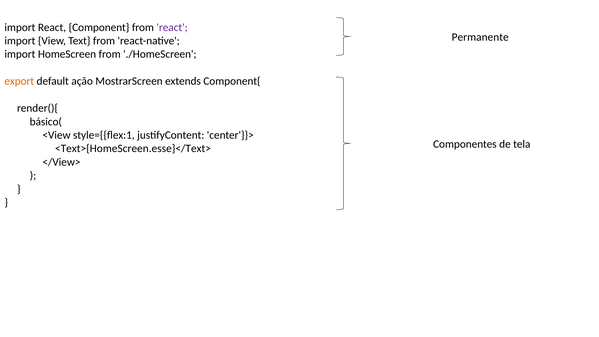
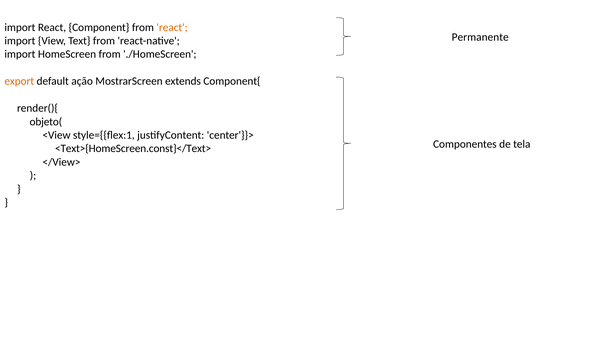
react at (172, 27) colour: purple -> orange
básico(: básico( -> objeto(
<Text>{HomeScreen.esse}</Text>: <Text>{HomeScreen.esse}</Text> -> <Text>{HomeScreen.const}</Text>
